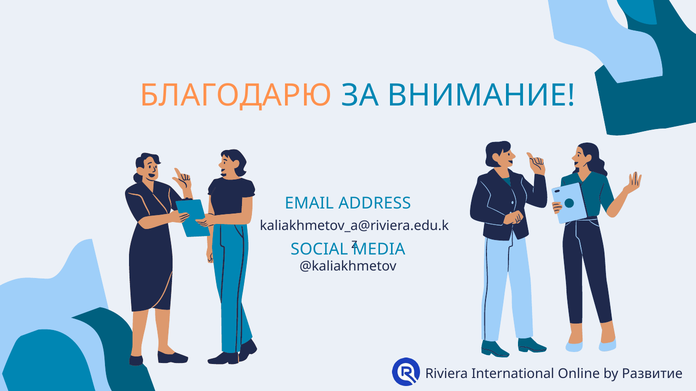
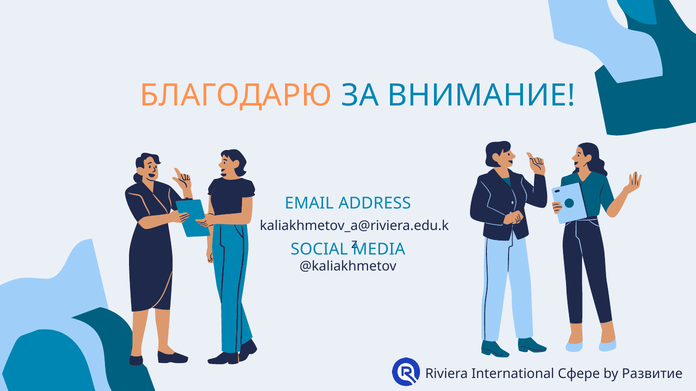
Online: Online -> Сфере
